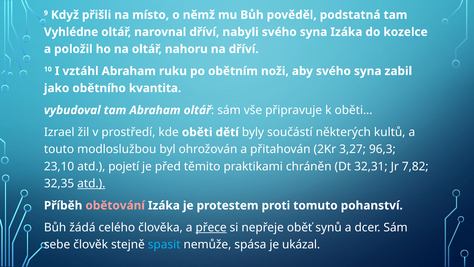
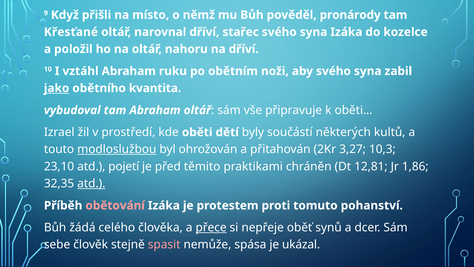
podstatná: podstatná -> pronárody
Vyhlédne: Vyhlédne -> Křesťané
nabyli: nabyli -> stařec
jako underline: none -> present
modloslužbou underline: none -> present
96,3: 96,3 -> 10,3
32,31: 32,31 -> 12,81
7,82: 7,82 -> 1,86
spasit colour: light blue -> pink
